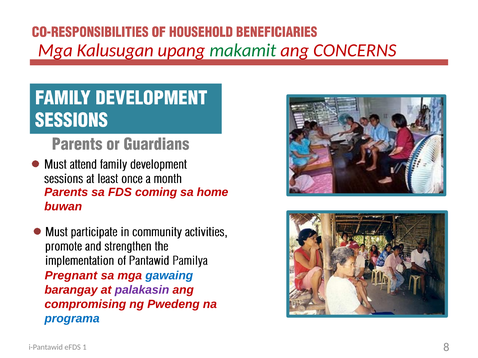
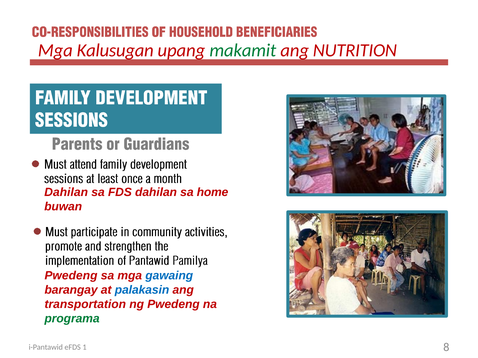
CONCERNS: CONCERNS -> NUTRITION
Parents at (66, 192): Parents -> Dahilan
FDS coming: coming -> dahilan
Pregnant at (71, 276): Pregnant -> Pwedeng
palakasin colour: purple -> blue
compromising: compromising -> transportation
programa colour: blue -> green
